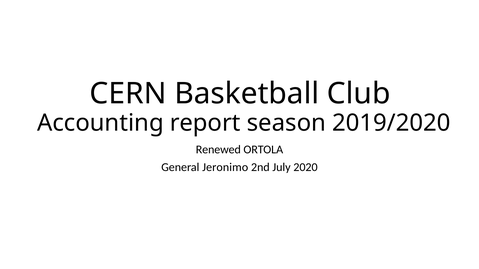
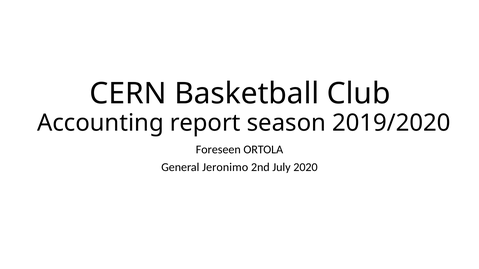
Renewed: Renewed -> Foreseen
